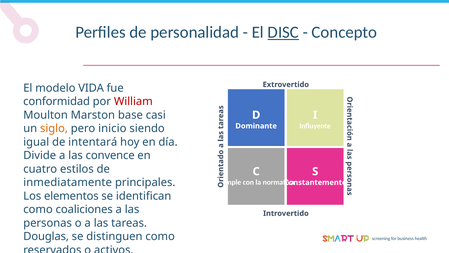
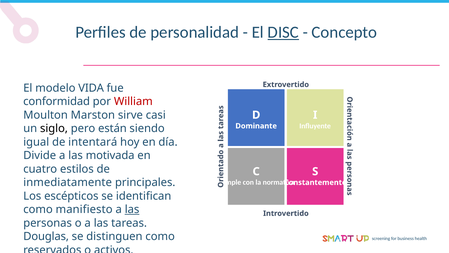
base: base -> sirve
siglo colour: orange -> black
inicio: inicio -> están
convence: convence -> motivada
elementos: elementos -> escépticos
coaliciones: coaliciones -> manifiesto
las at (132, 209) underline: none -> present
